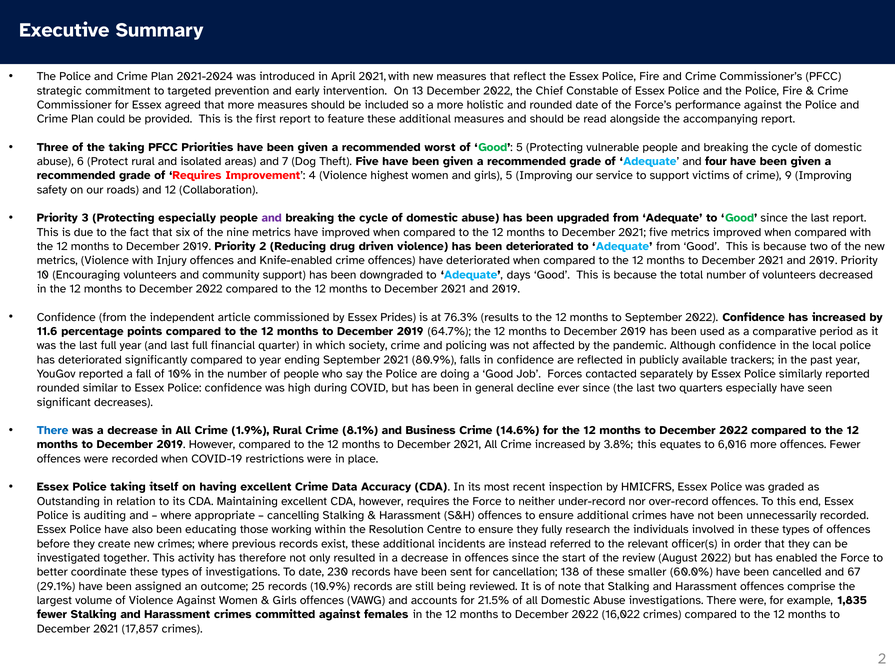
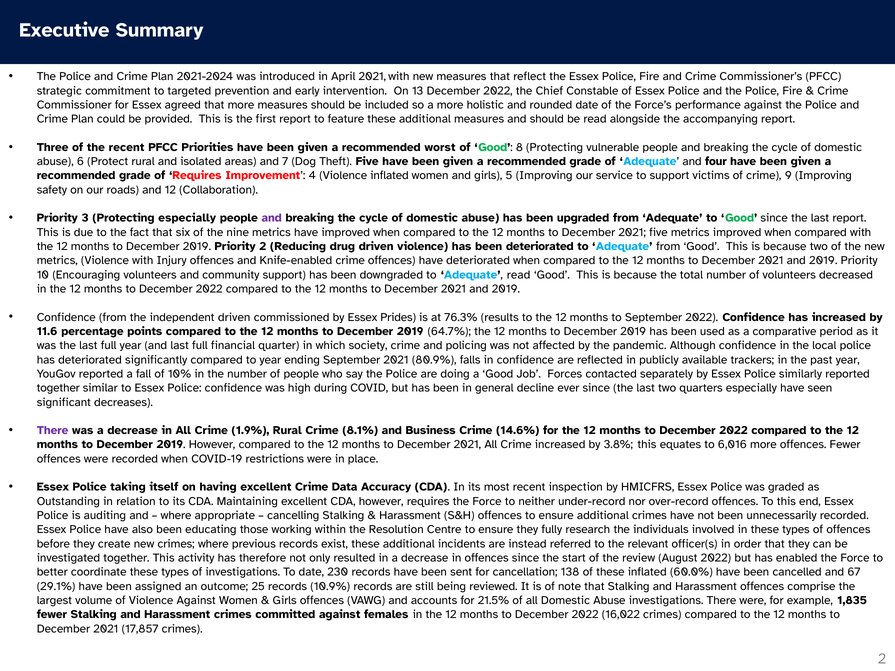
the taking: taking -> recent
Good 5: 5 -> 8
Violence highest: highest -> inflated
Adequate days: days -> read
independent article: article -> driven
rounded at (58, 388): rounded -> together
There at (53, 431) colour: blue -> purple
these smaller: smaller -> inflated
